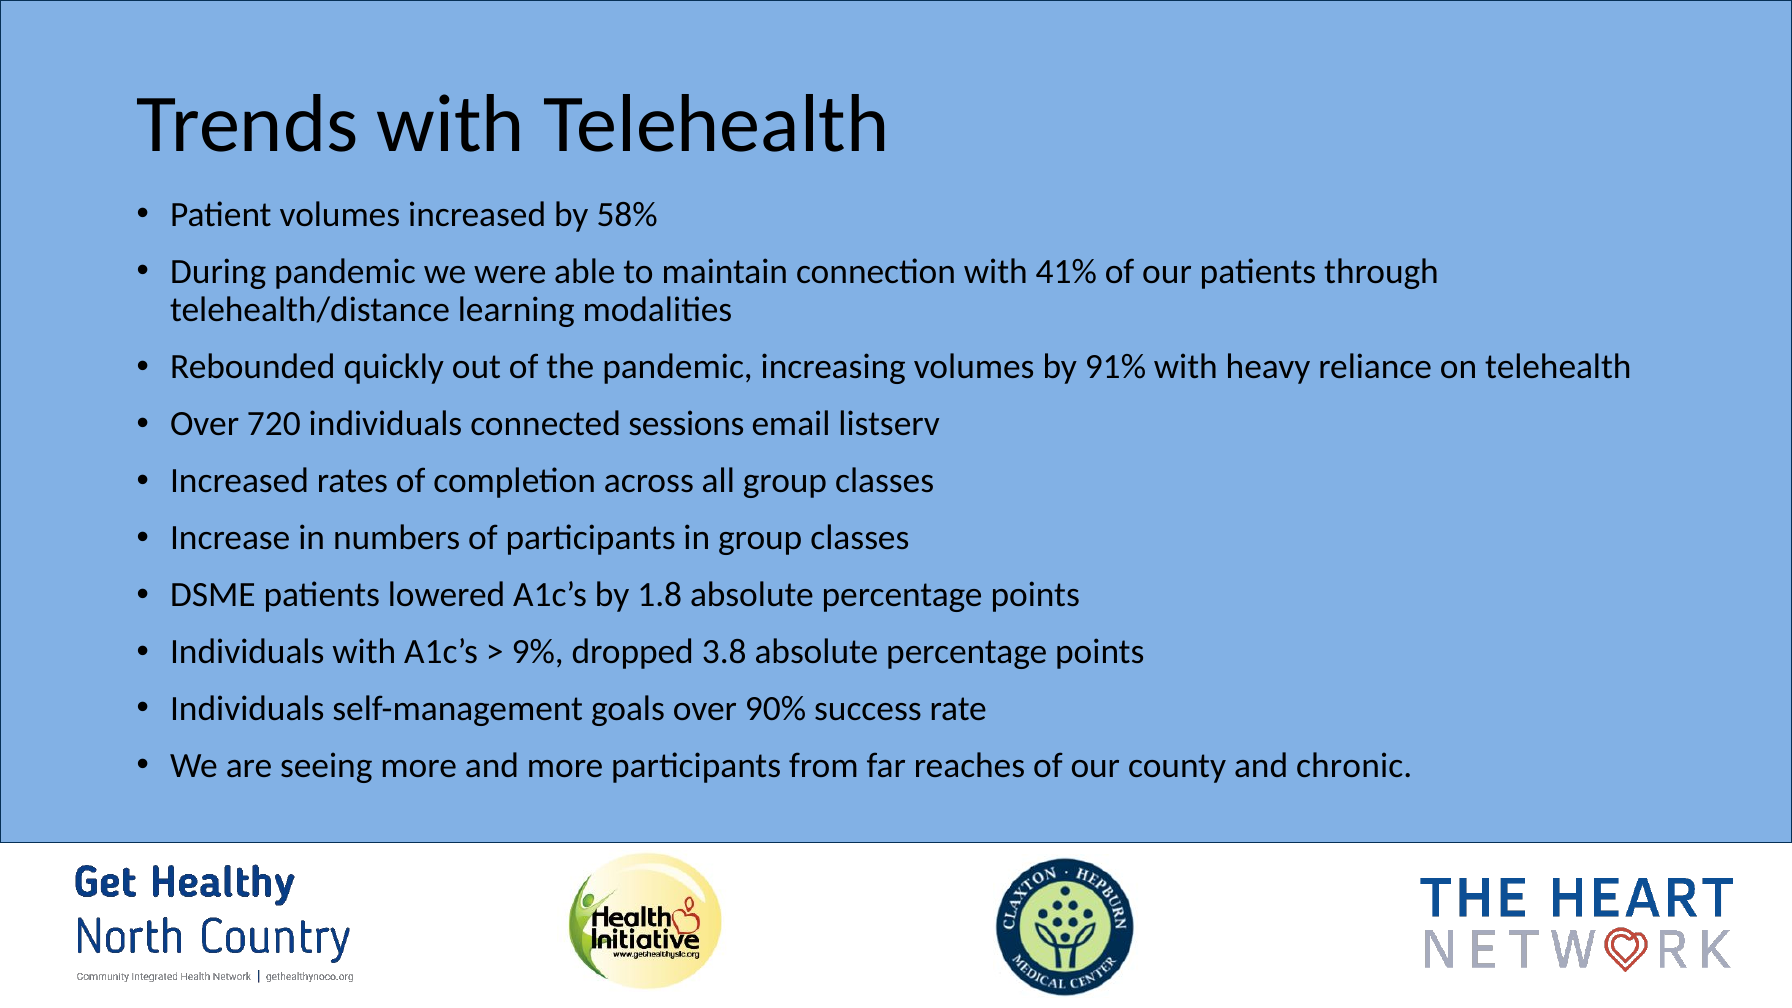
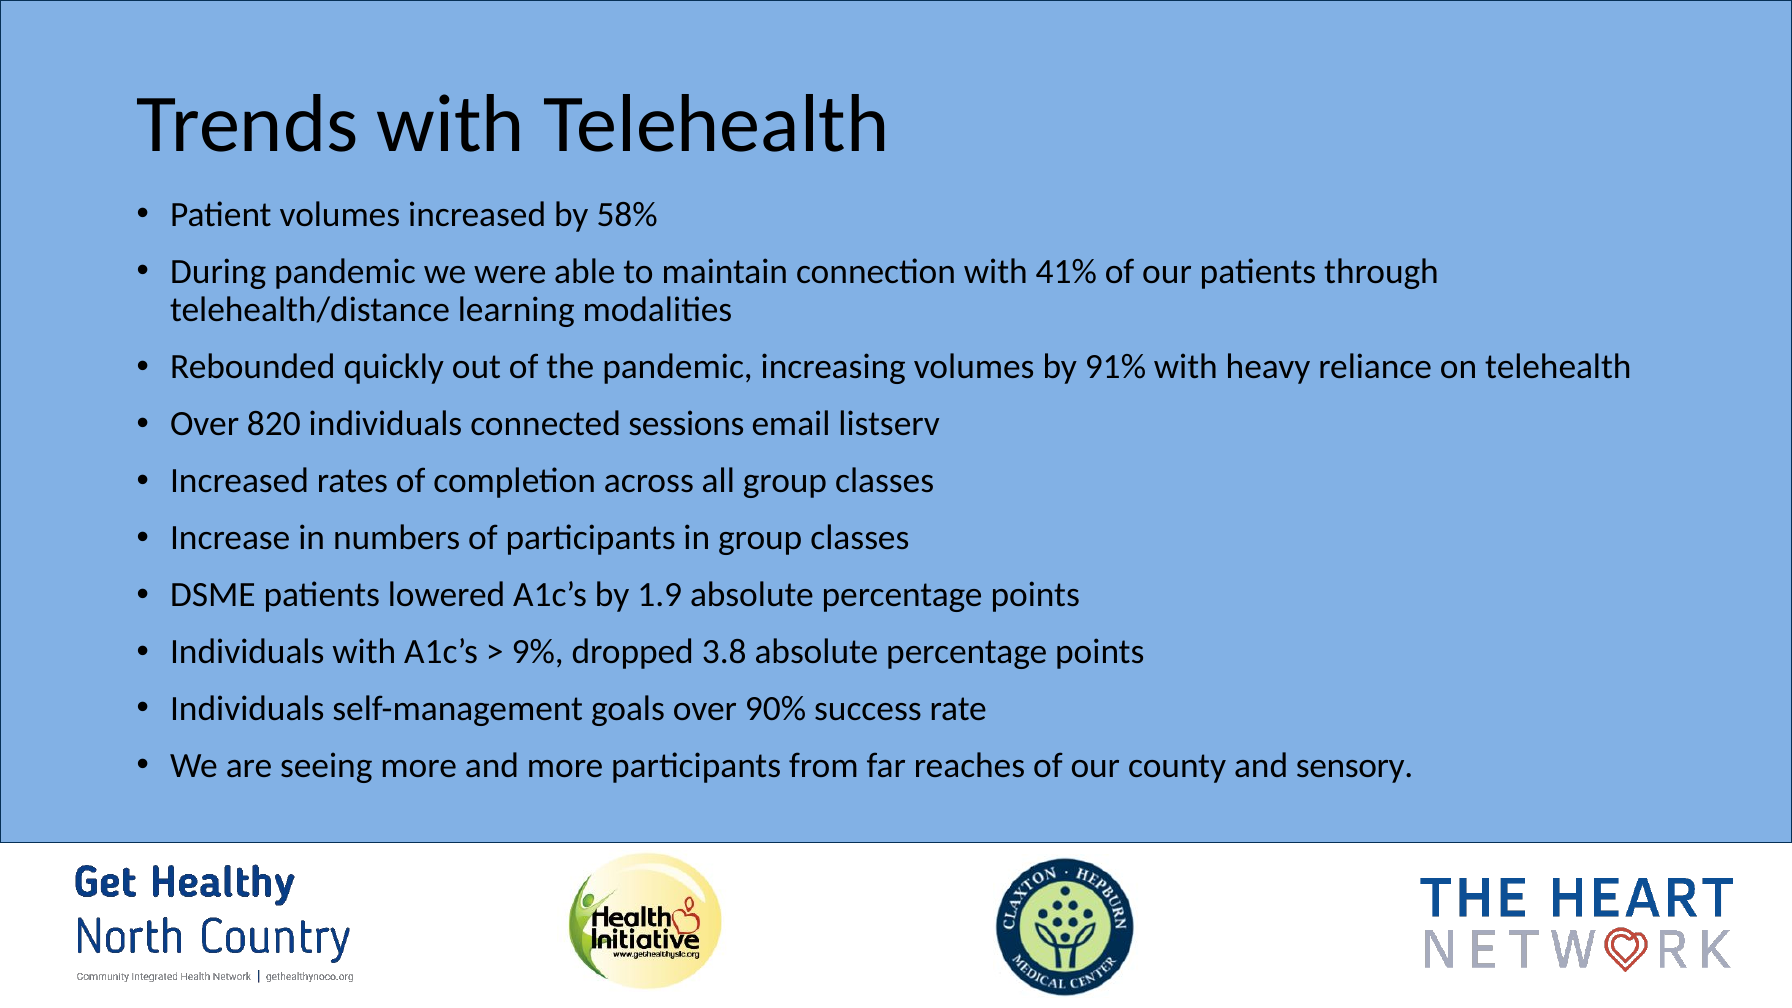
720: 720 -> 820
1.8: 1.8 -> 1.9
chronic: chronic -> sensory
